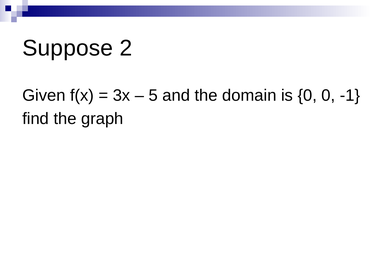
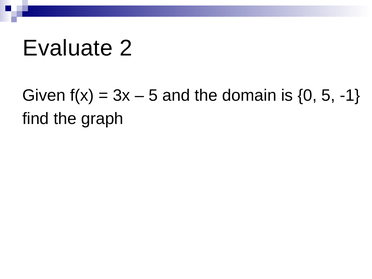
Suppose: Suppose -> Evaluate
0 0: 0 -> 5
